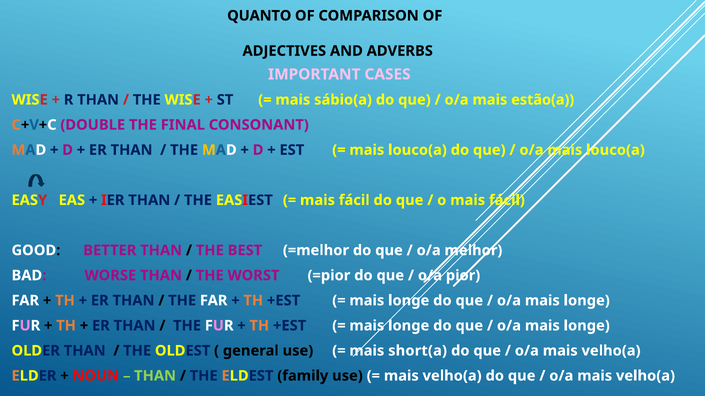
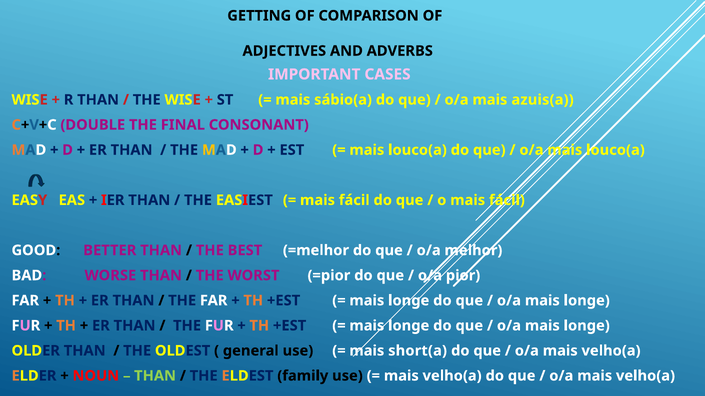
QUANTO: QUANTO -> GETTING
estão(a: estão(a -> azuis(a
